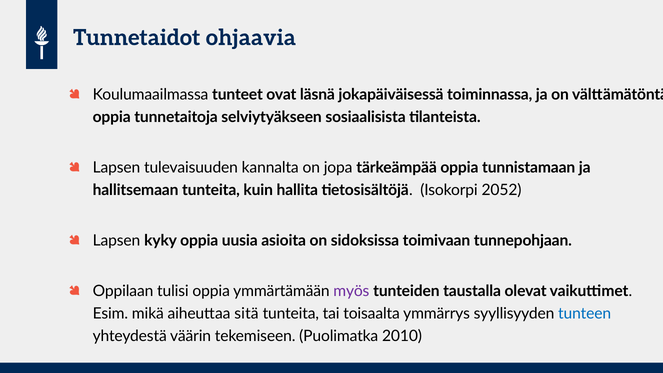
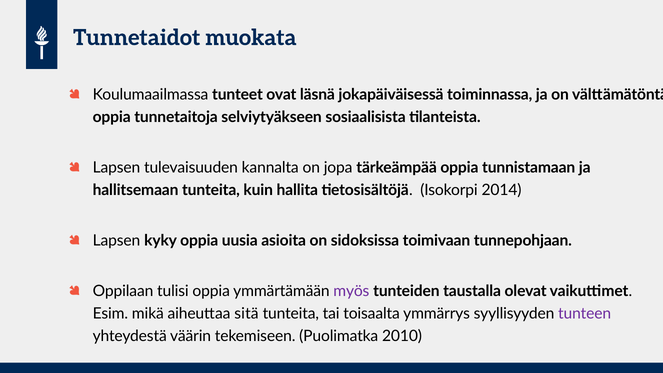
ohjaavia: ohjaavia -> muokata
2052: 2052 -> 2014
tunteen colour: blue -> purple
